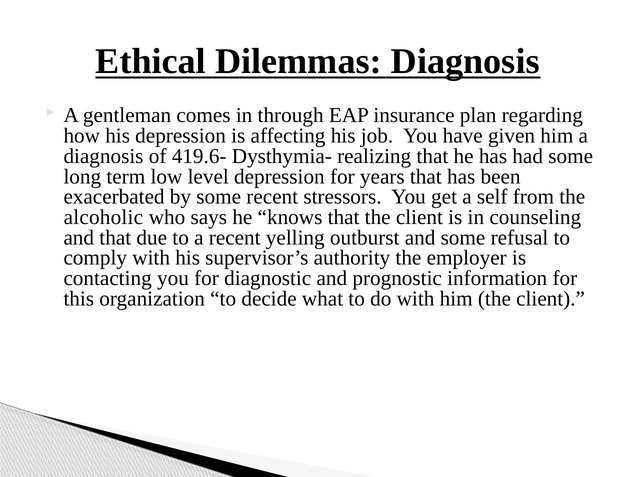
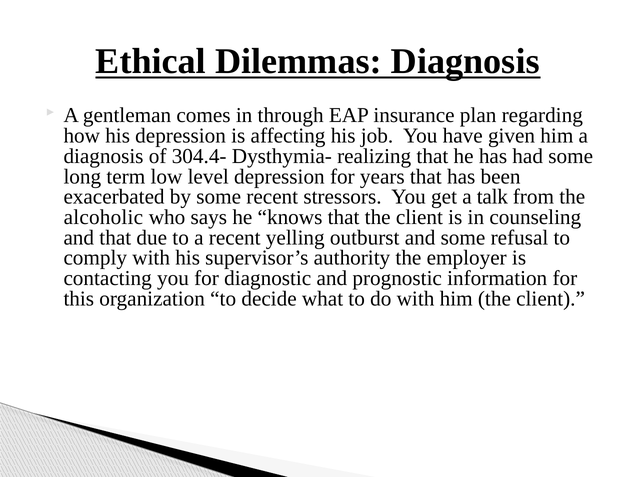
419.6-: 419.6- -> 304.4-
self: self -> talk
